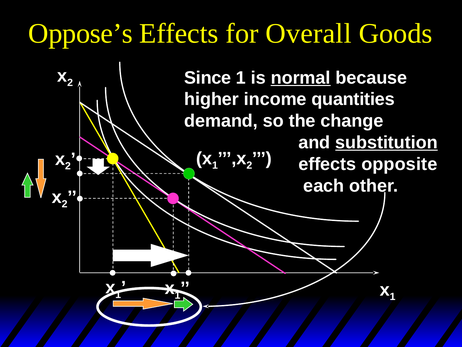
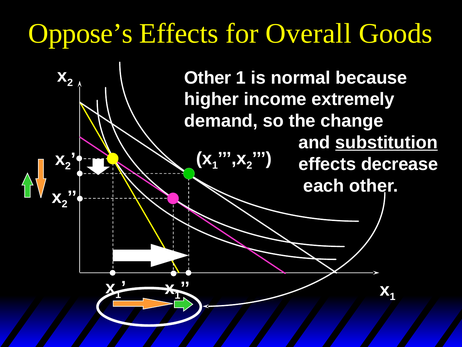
Since at (208, 78): Since -> Other
normal underline: present -> none
quantities: quantities -> extremely
opposite: opposite -> decrease
